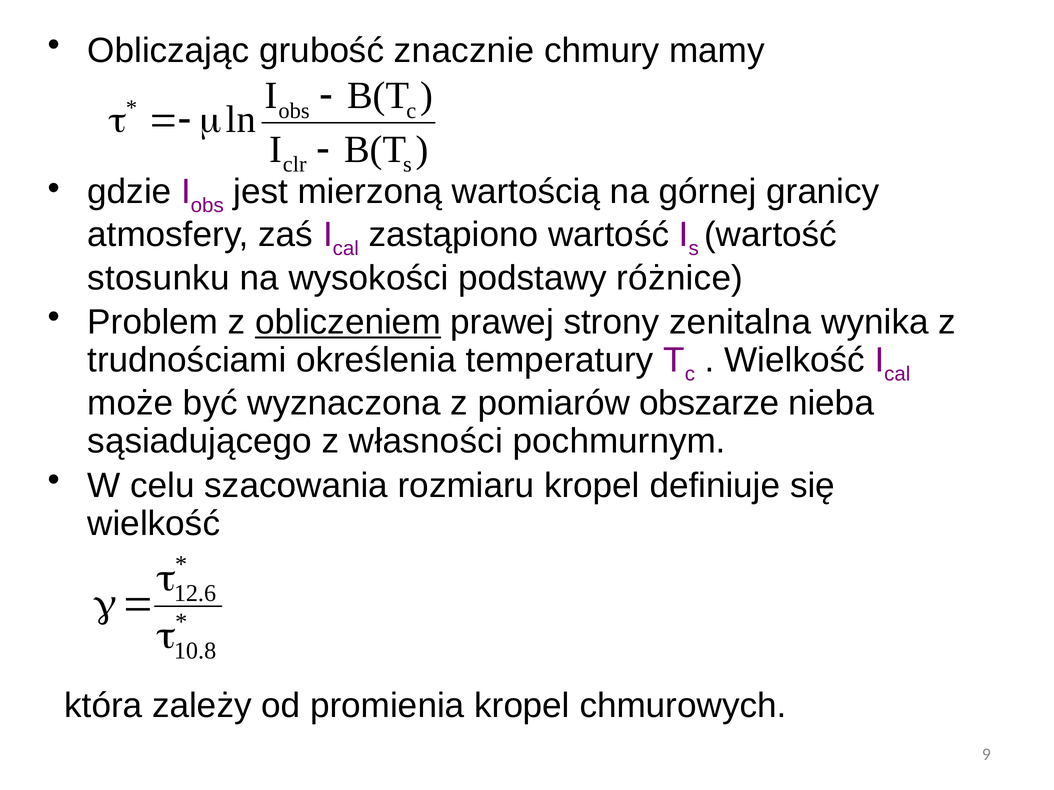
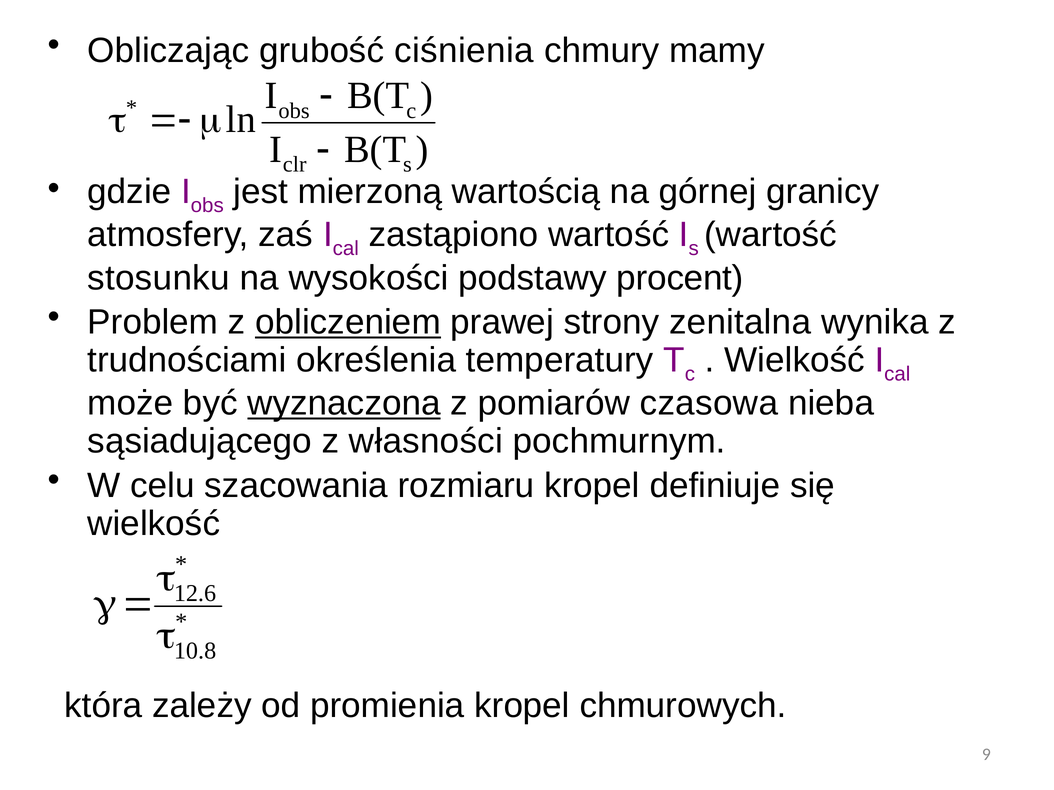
znacznie: znacznie -> ciśnienia
różnice: różnice -> procent
wyznaczona underline: none -> present
obszarze: obszarze -> czasowa
